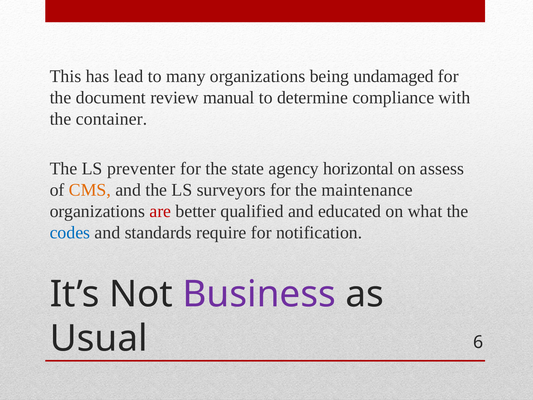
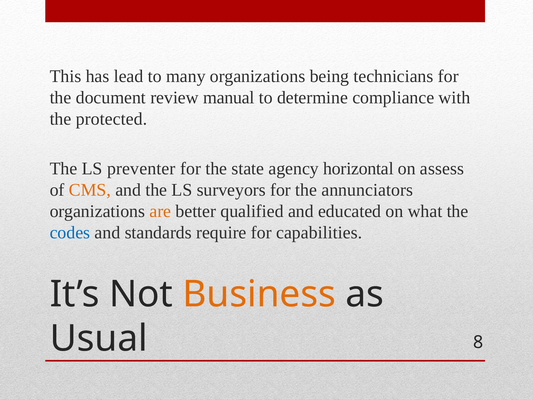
undamaged: undamaged -> technicians
container: container -> protected
maintenance: maintenance -> annunciators
are colour: red -> orange
notification: notification -> capabilities
Business colour: purple -> orange
6: 6 -> 8
